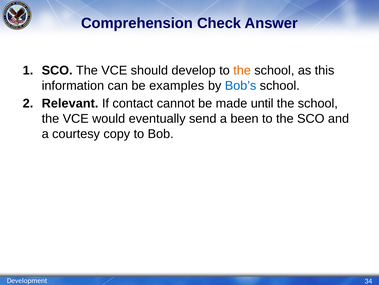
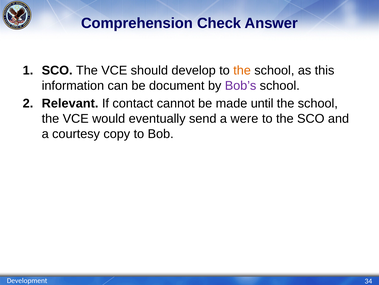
examples: examples -> document
Bob’s colour: blue -> purple
been: been -> were
